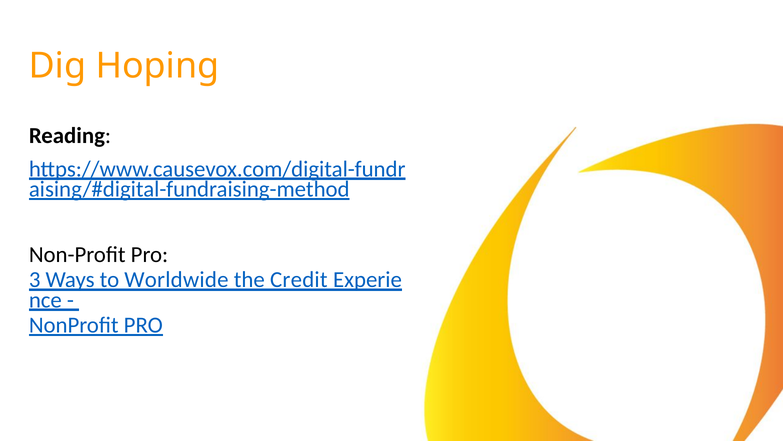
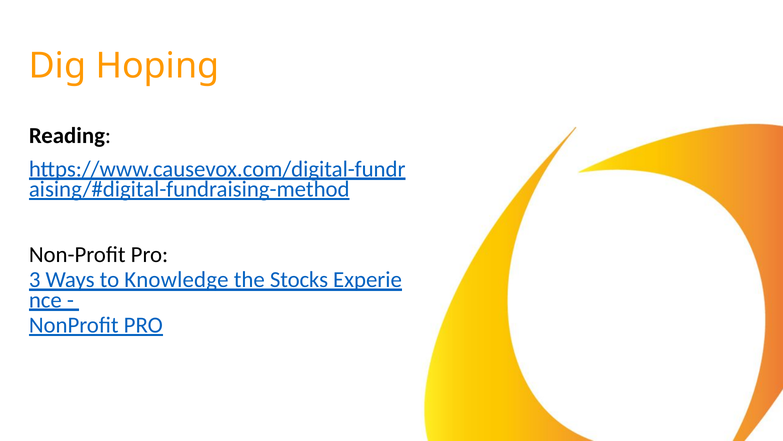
Worldwide: Worldwide -> Knowledge
Credit: Credit -> Stocks
